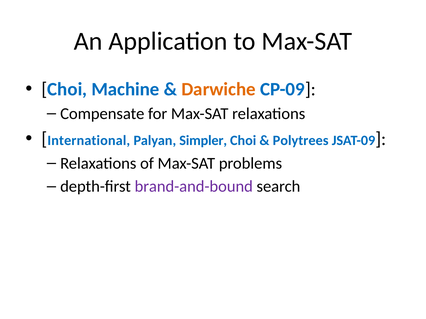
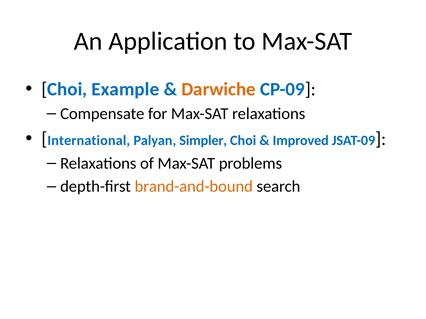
Machine: Machine -> Example
Polytrees: Polytrees -> Improved
brand-and-bound colour: purple -> orange
